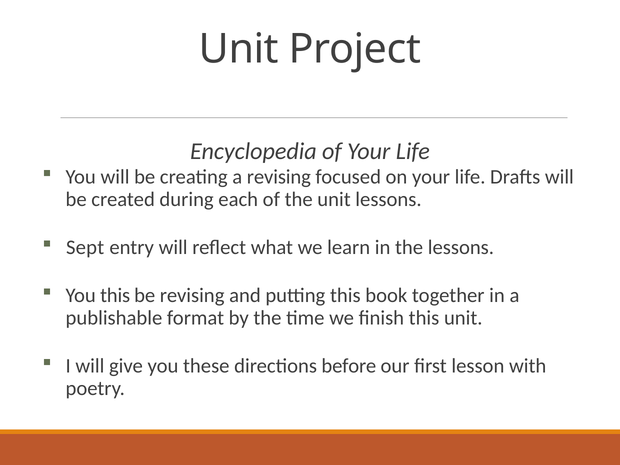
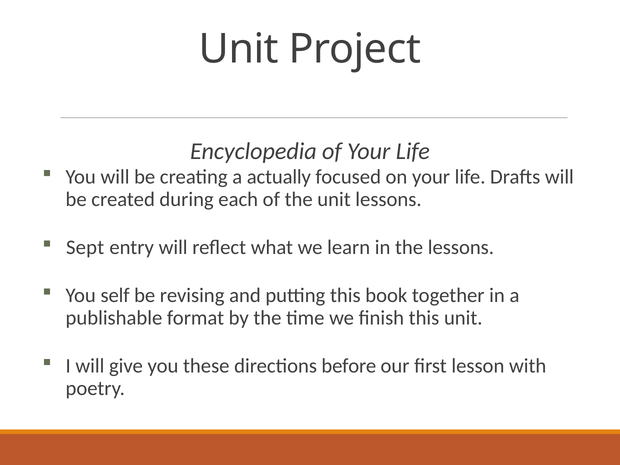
a revising: revising -> actually
You this: this -> self
